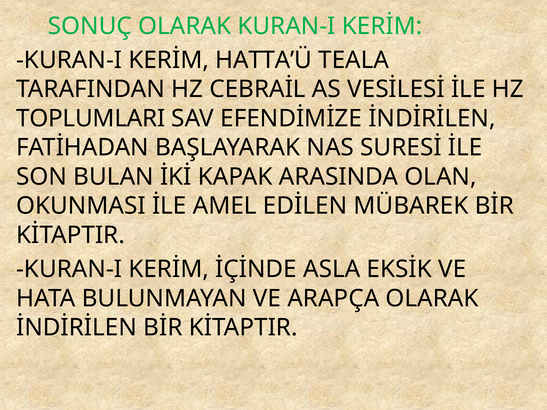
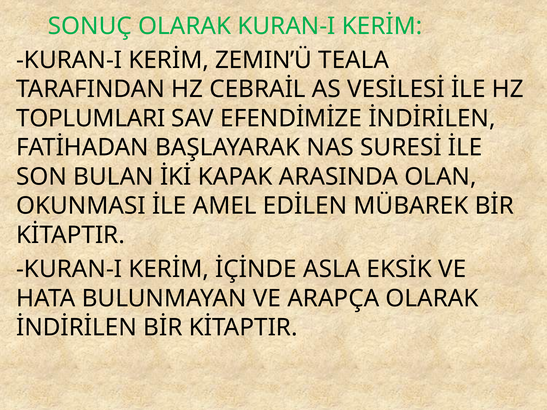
HATTA’Ü: HATTA’Ü -> ZEMIN’Ü
